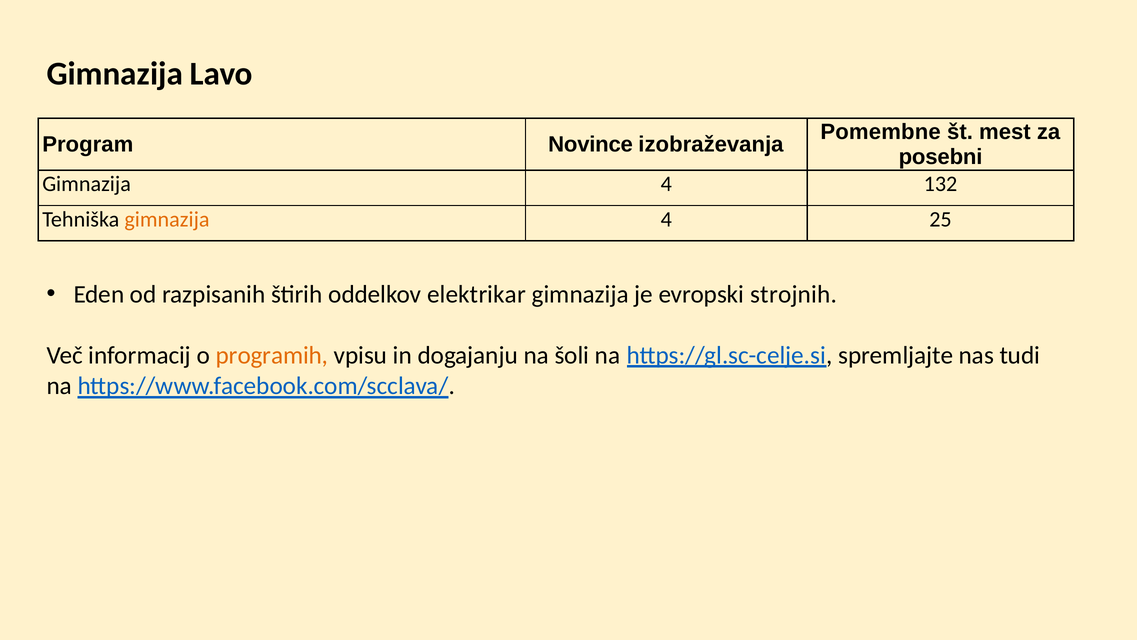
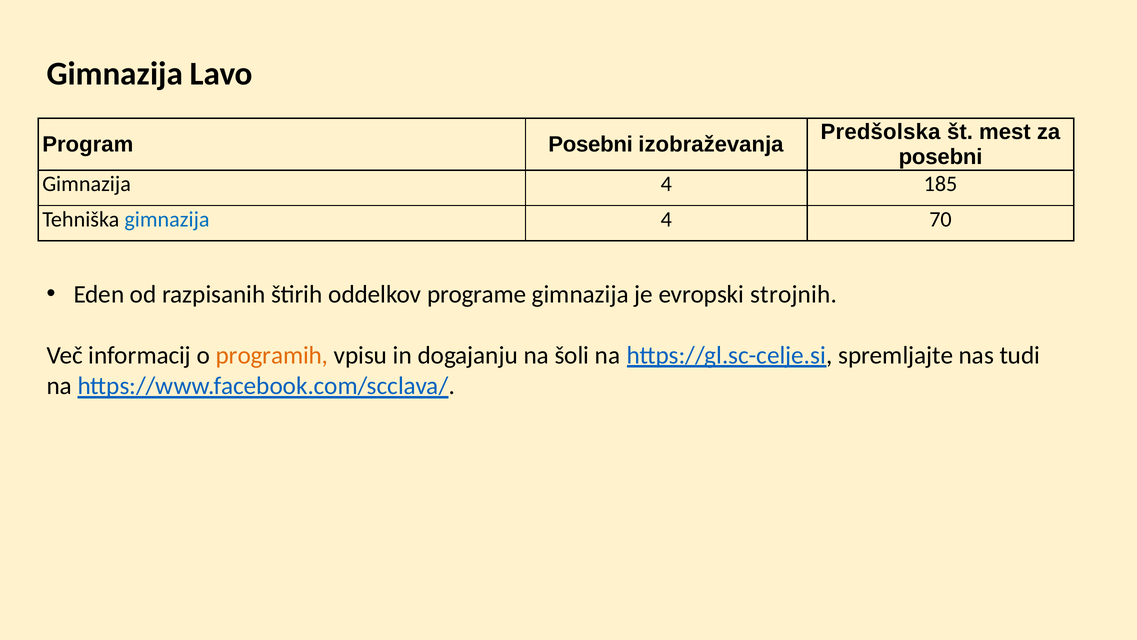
Pomembne: Pomembne -> Predšolska
Program Novince: Novince -> Posebni
132: 132 -> 185
gimnazija at (167, 219) colour: orange -> blue
25: 25 -> 70
elektrikar: elektrikar -> programe
